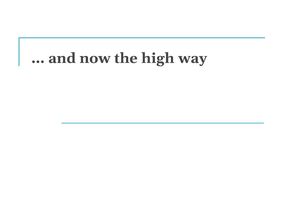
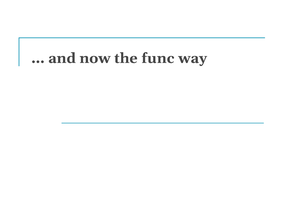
high: high -> func
